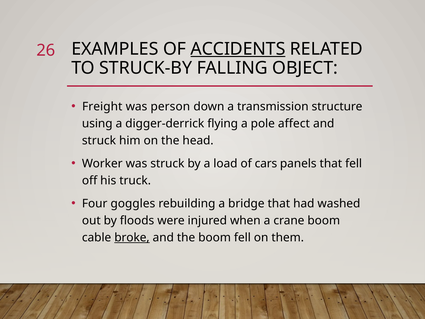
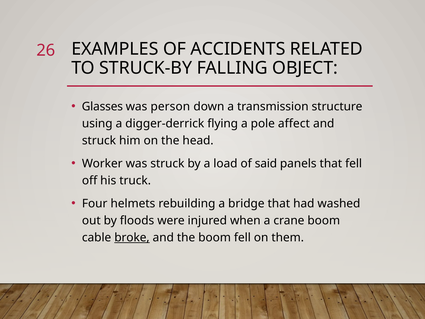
ACCIDENTS underline: present -> none
Freight: Freight -> Glasses
cars: cars -> said
goggles: goggles -> helmets
